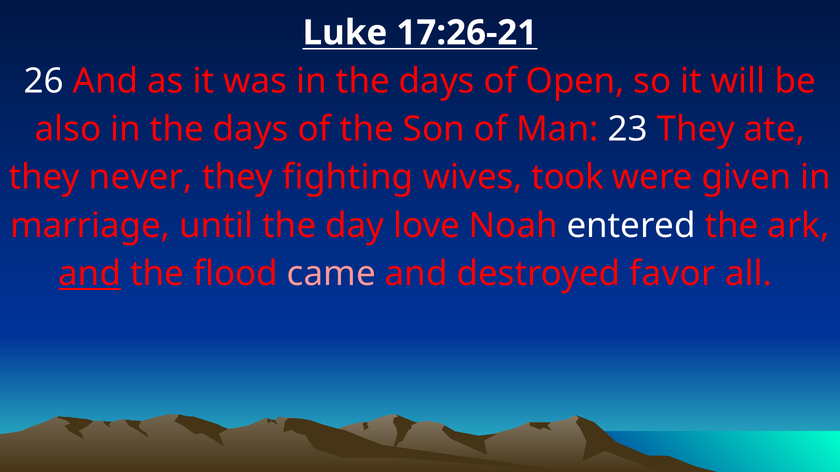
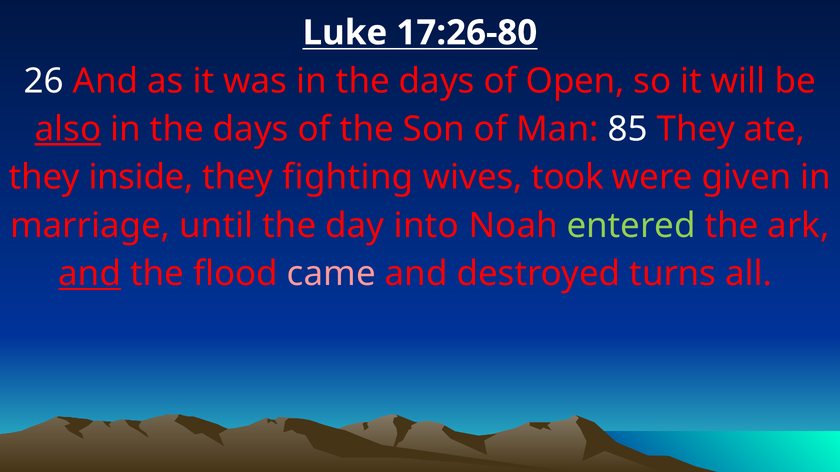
17:26-21: 17:26-21 -> 17:26-80
also underline: none -> present
23: 23 -> 85
never: never -> inside
love: love -> into
entered colour: white -> light green
favor: favor -> turns
